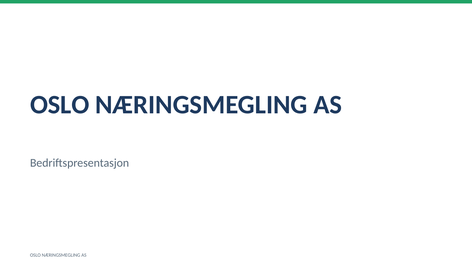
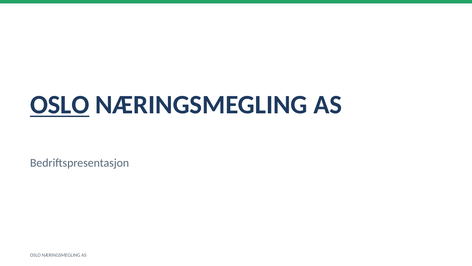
OSLO at (60, 105) underline: none -> present
